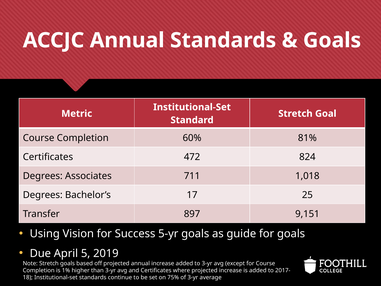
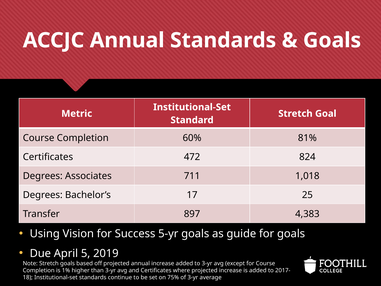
9,151: 9,151 -> 4,383
